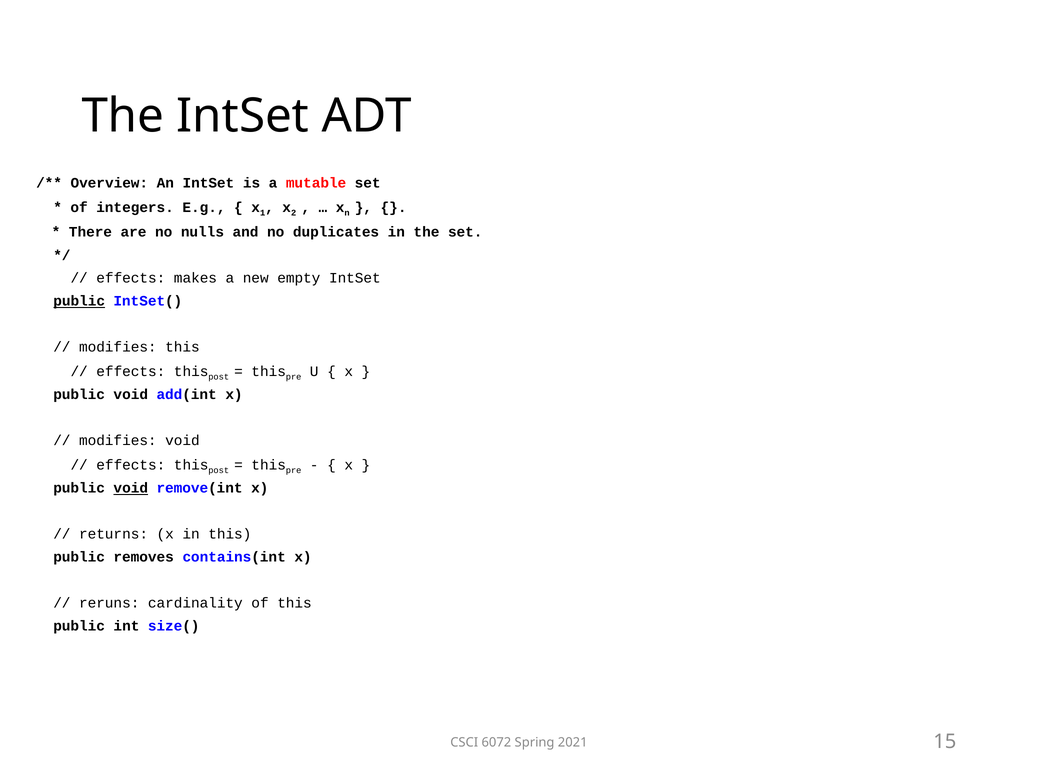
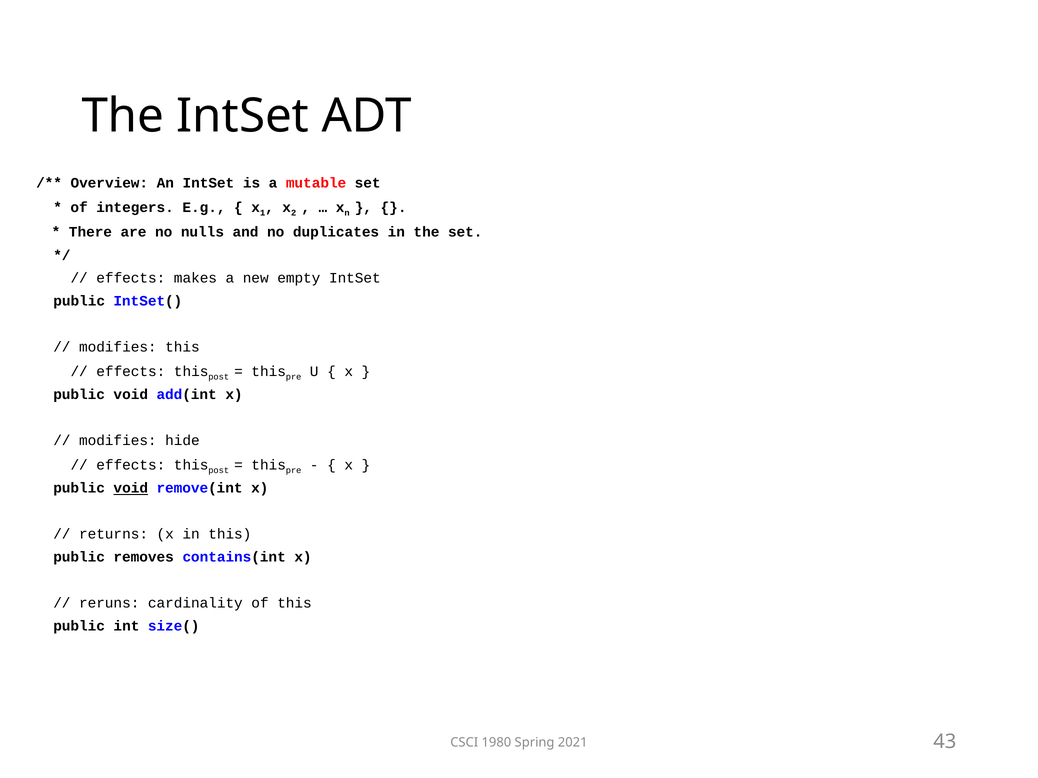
public at (79, 301) underline: present -> none
modifies void: void -> hide
6072: 6072 -> 1980
15: 15 -> 43
